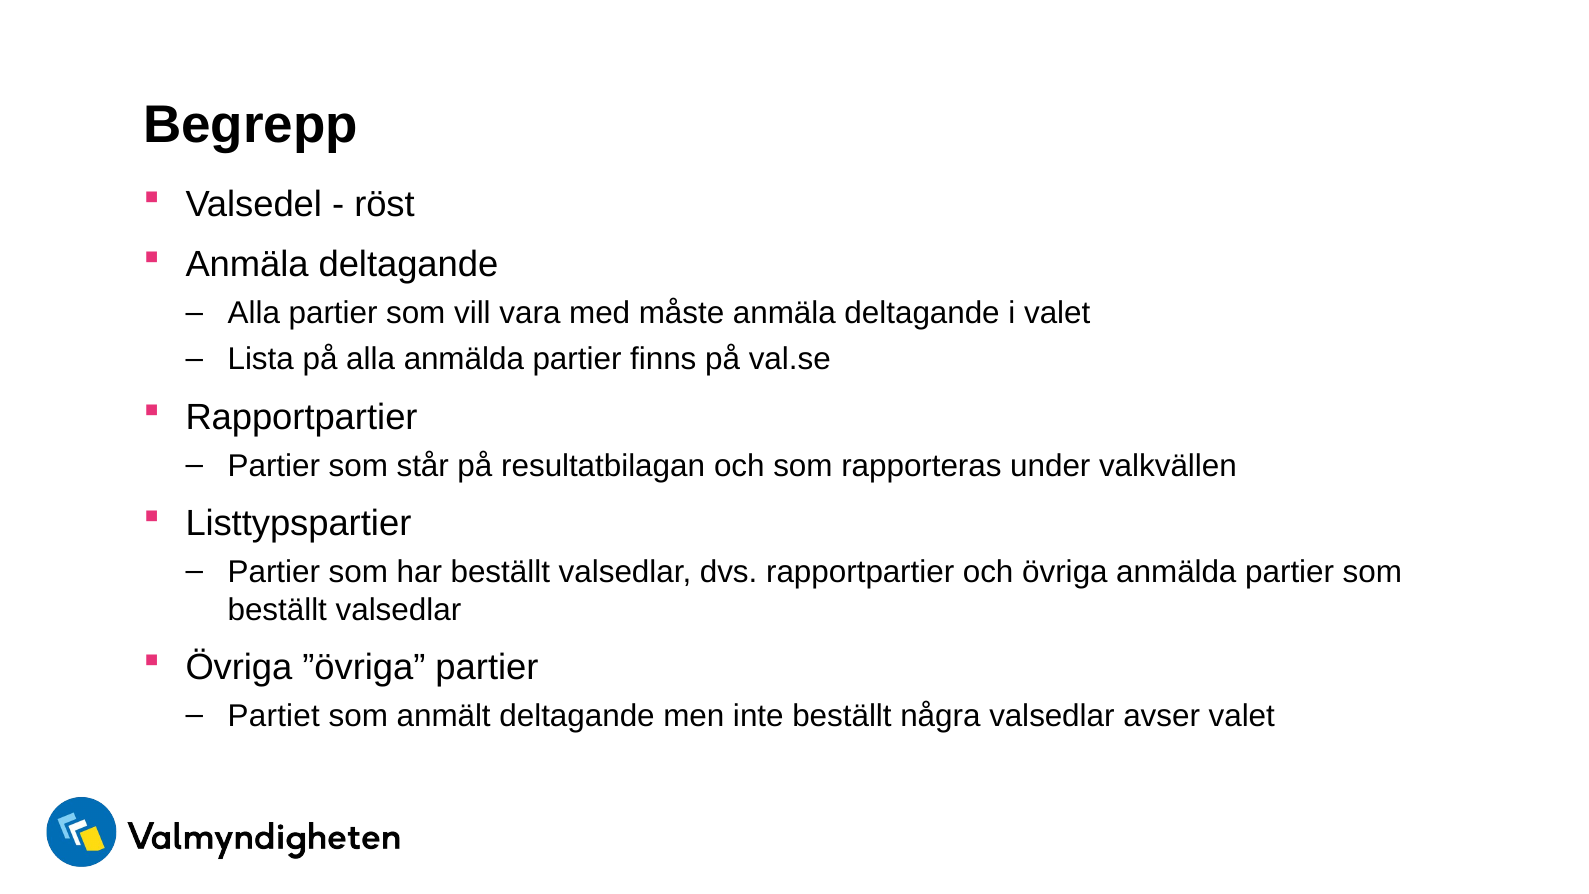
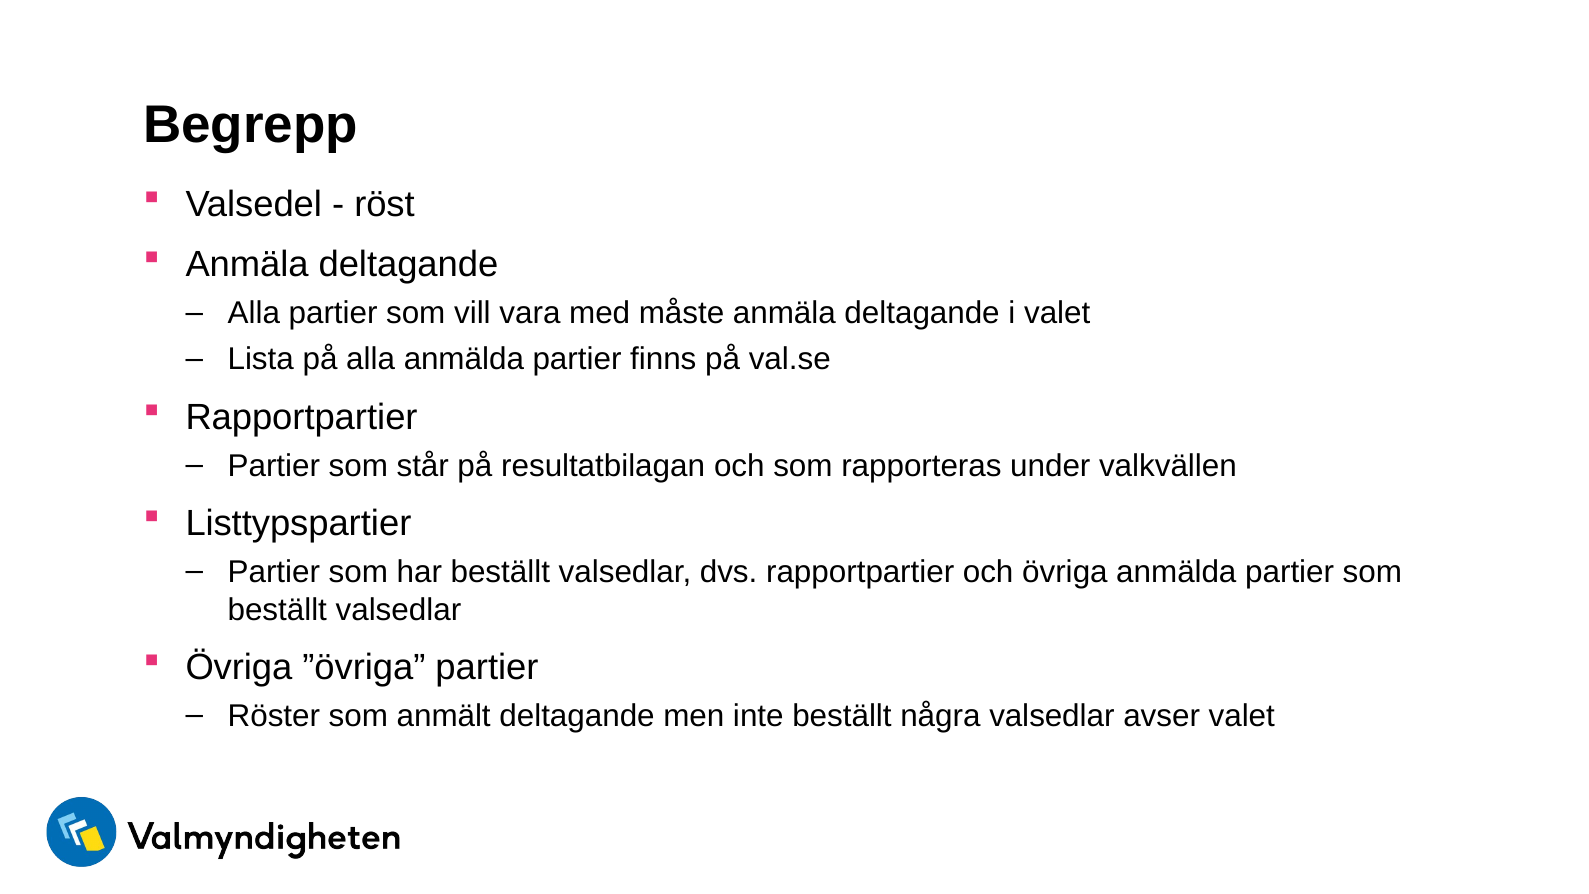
Partiet: Partiet -> Röster
